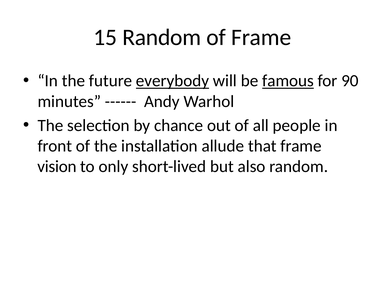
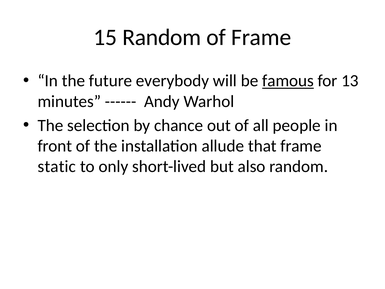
everybody underline: present -> none
90: 90 -> 13
vision: vision -> static
